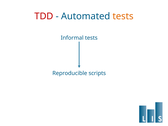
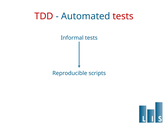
tests at (123, 16) colour: orange -> red
